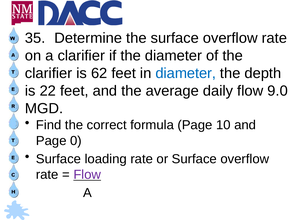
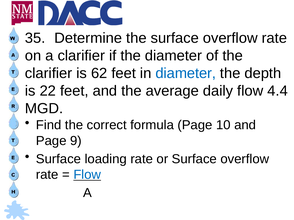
9.0: 9.0 -> 4.4
0: 0 -> 9
Flow at (87, 175) colour: purple -> blue
